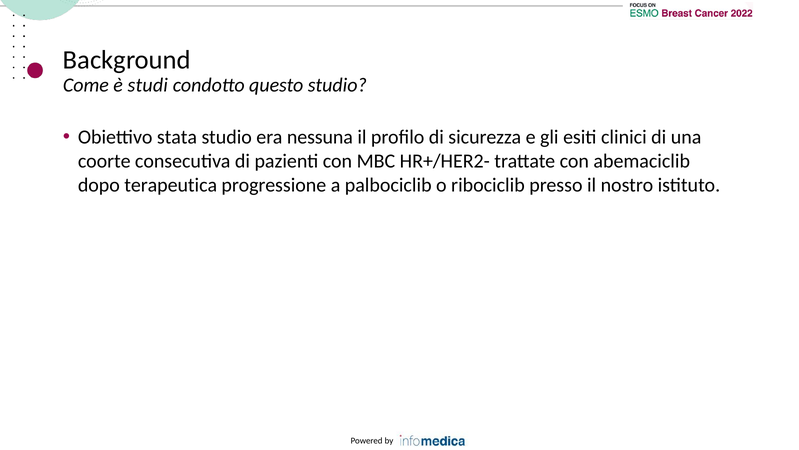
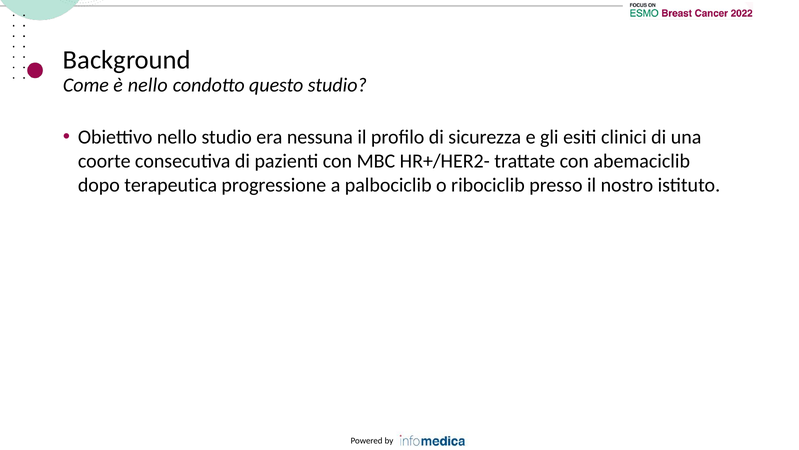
è studi: studi -> nello
Obiettivo stata: stata -> nello
